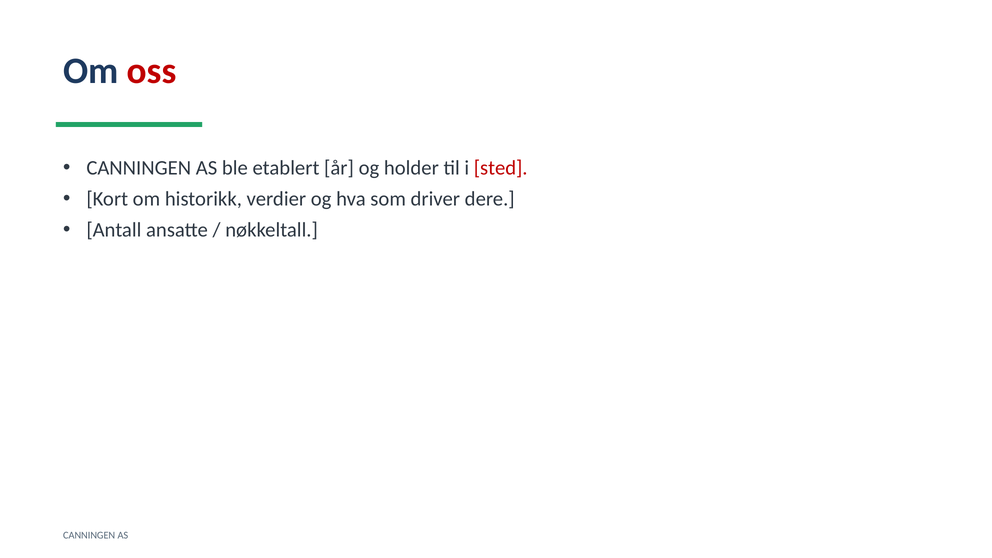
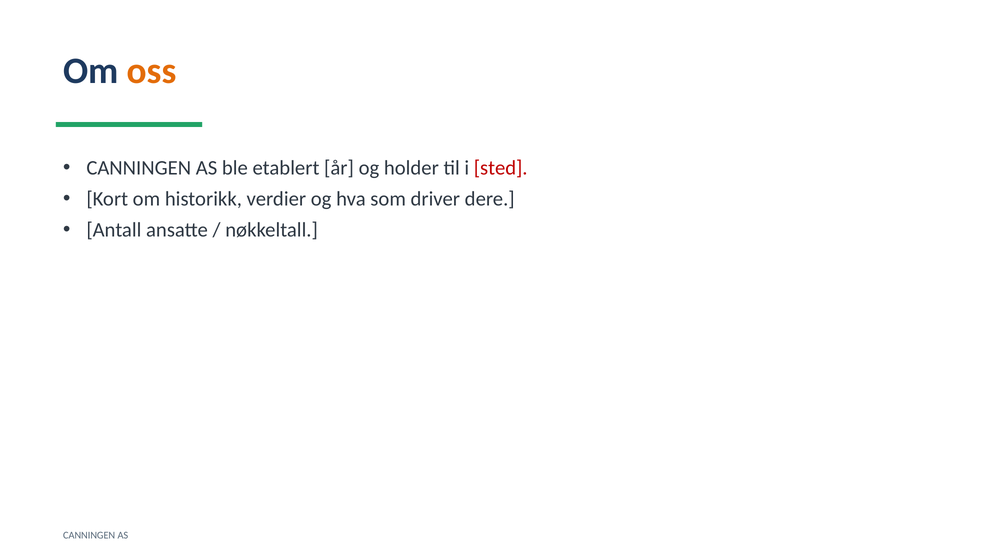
oss colour: red -> orange
